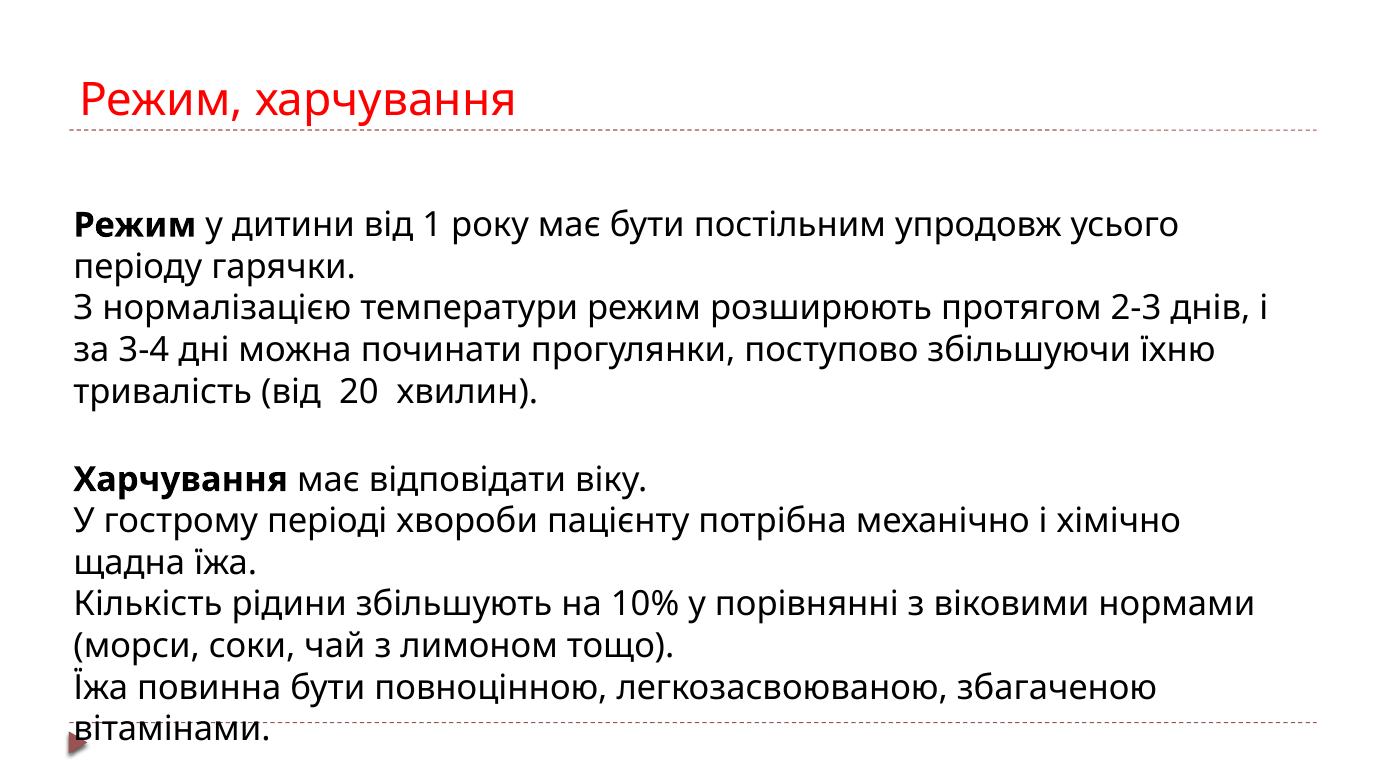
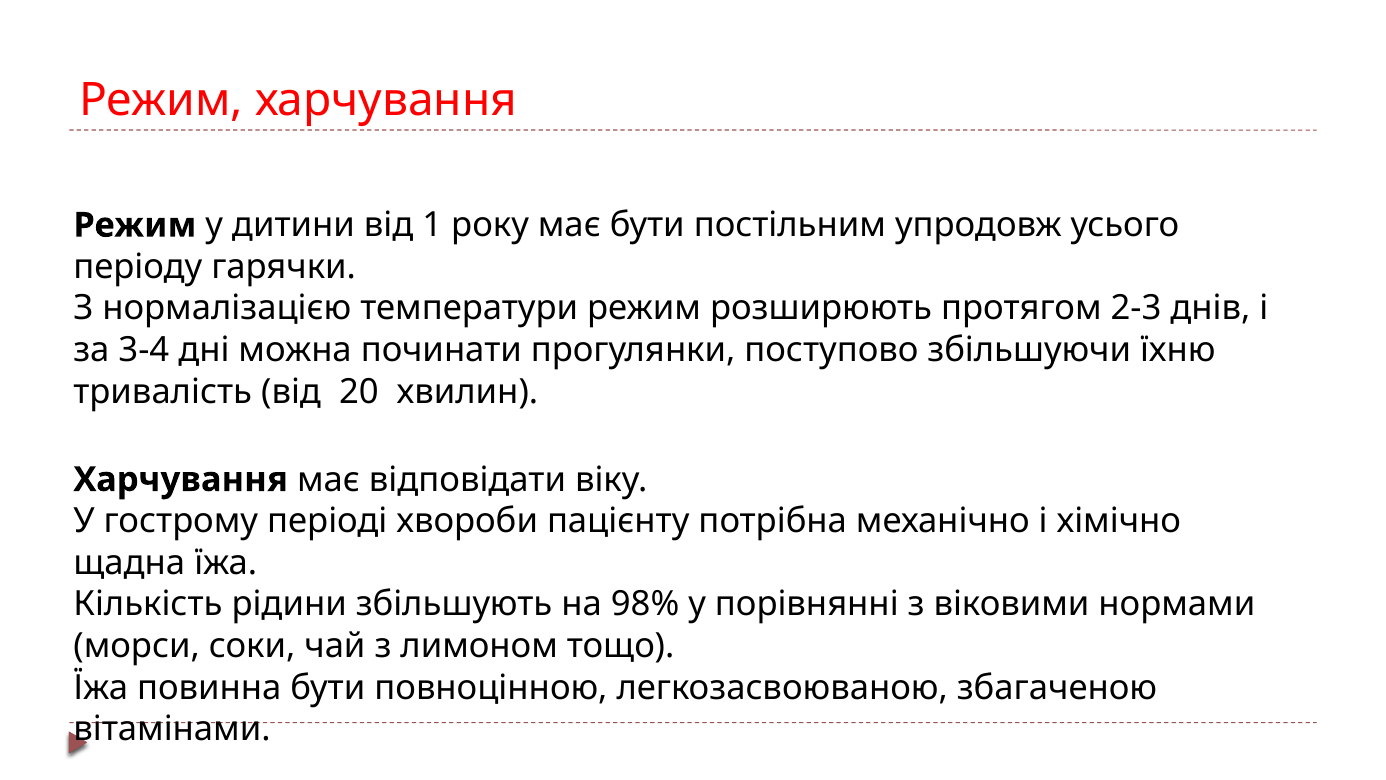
10%: 10% -> 98%
